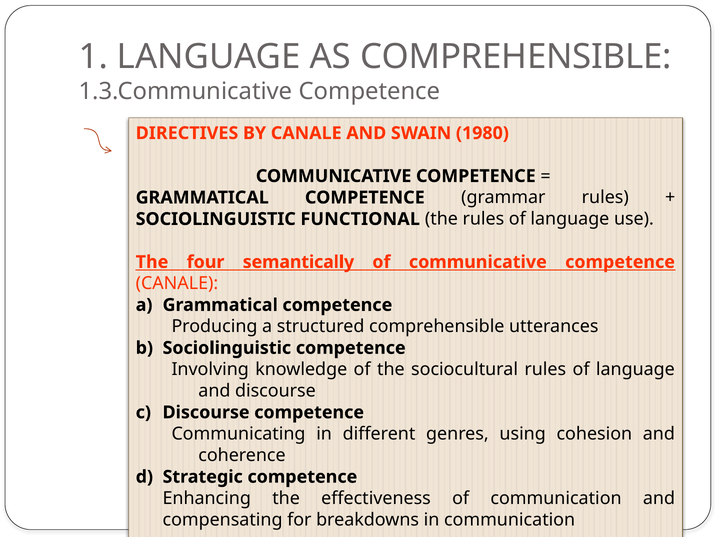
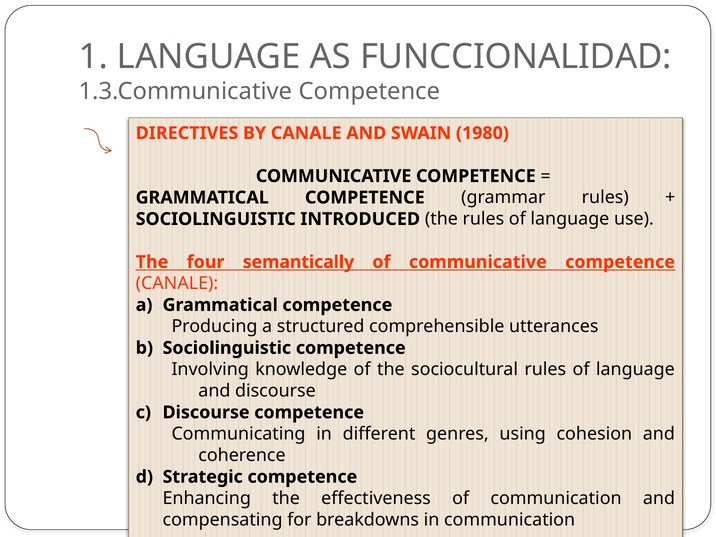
AS COMPREHENSIBLE: COMPREHENSIBLE -> FUNCCIONALIDAD
FUNCTIONAL: FUNCTIONAL -> INTRODUCED
